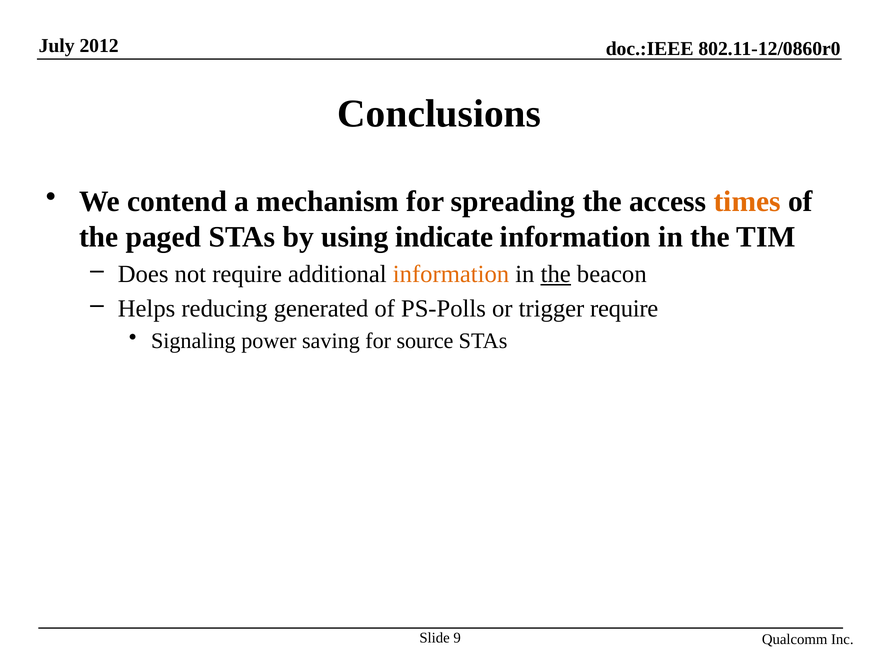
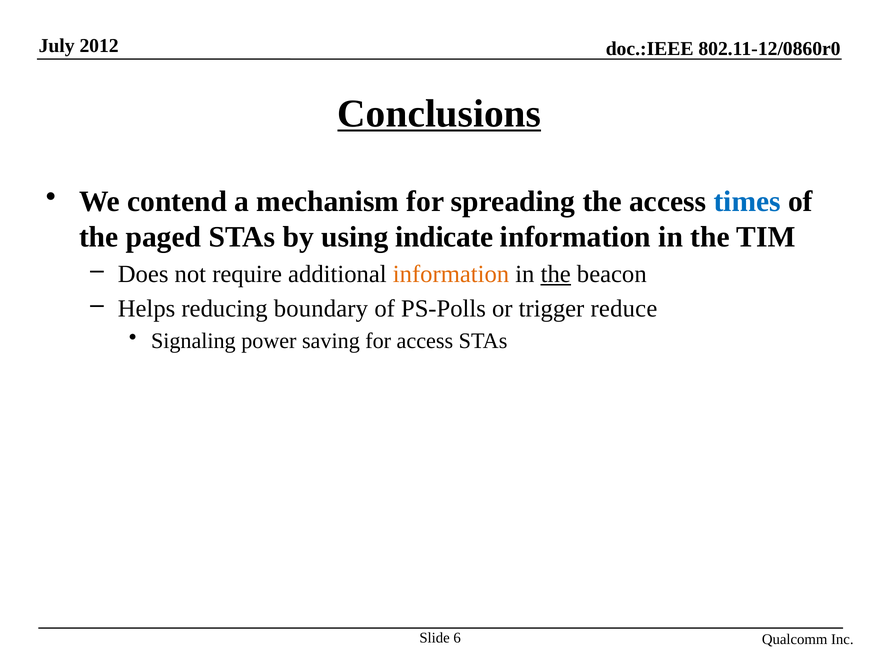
Conclusions underline: none -> present
times colour: orange -> blue
generated: generated -> boundary
trigger require: require -> reduce
for source: source -> access
9: 9 -> 6
